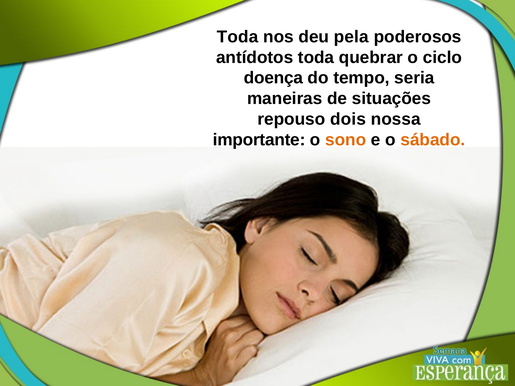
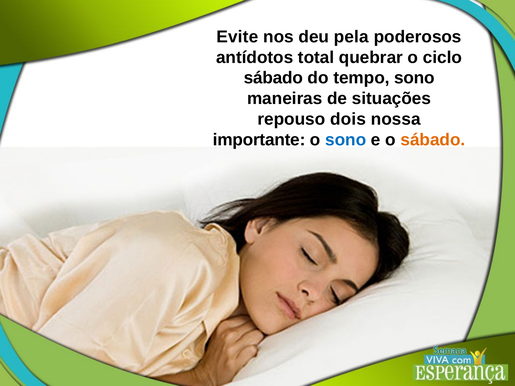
Toda at (237, 37): Toda -> Evite
antídotos toda: toda -> total
doença at (273, 78): doença -> sábado
tempo seria: seria -> sono
sono at (346, 140) colour: orange -> blue
